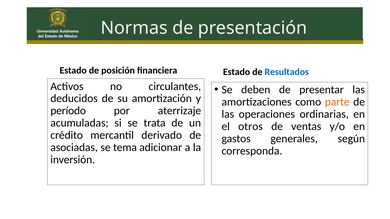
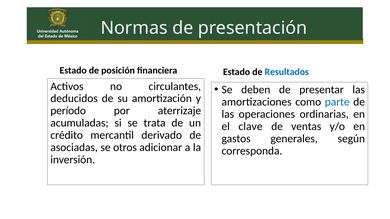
parte colour: orange -> blue
otros: otros -> clave
tema: tema -> otros
